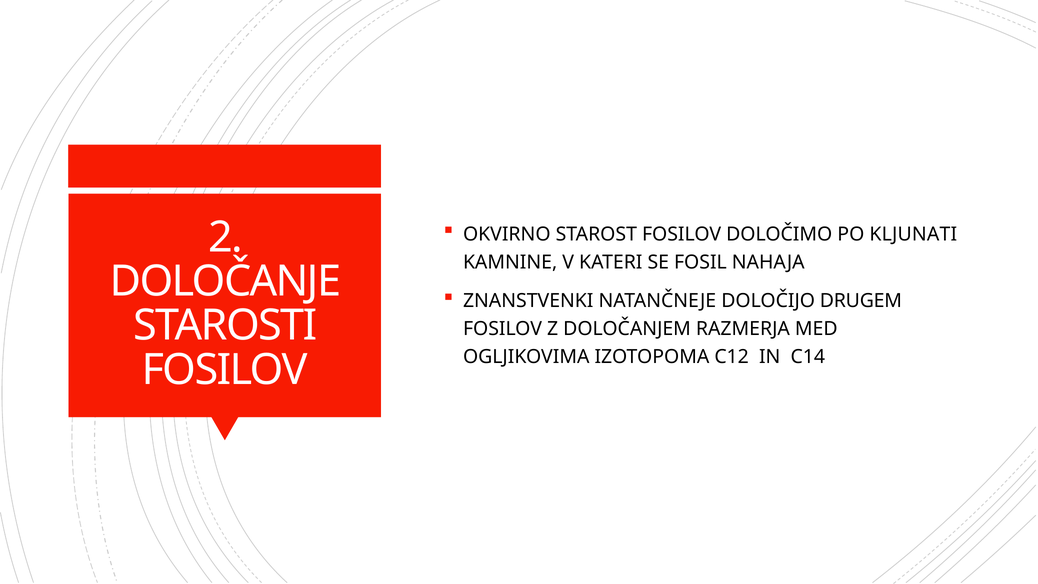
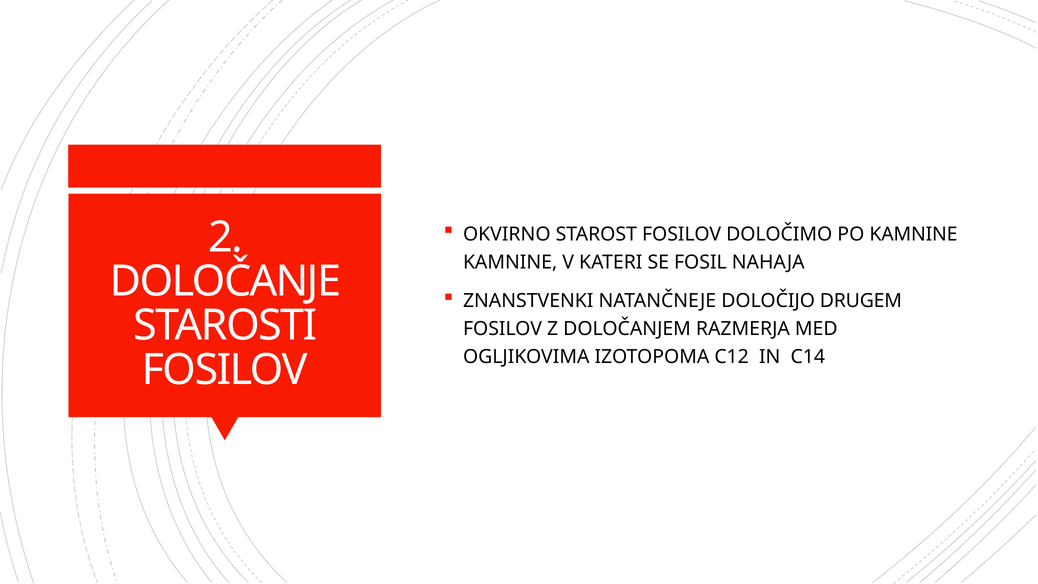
PO KLJUNATI: KLJUNATI -> KAMNINE
